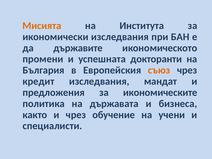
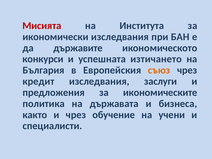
Мисията colour: orange -> red
промени: промени -> конкурси
докторанти: докторанти -> изтичането
мандат: мандат -> заслуги
